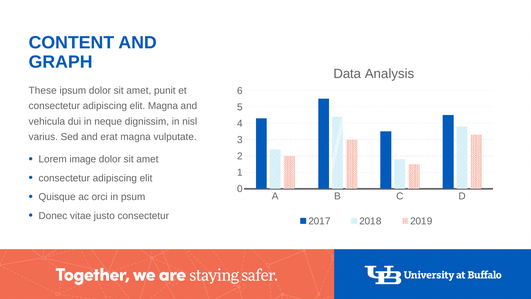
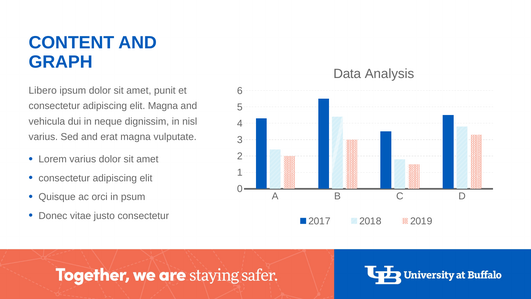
These: These -> Libero
Lorem image: image -> varius
